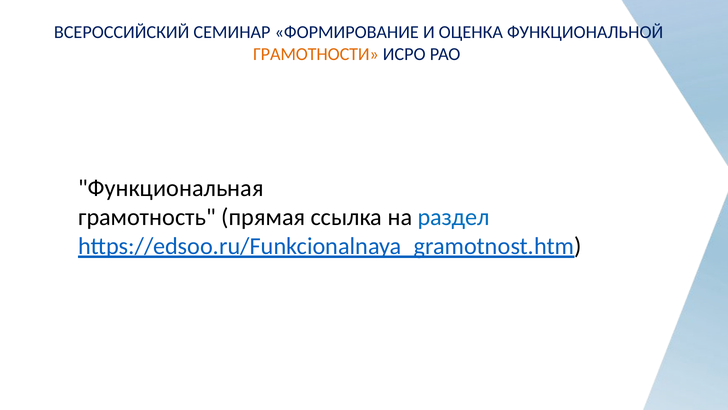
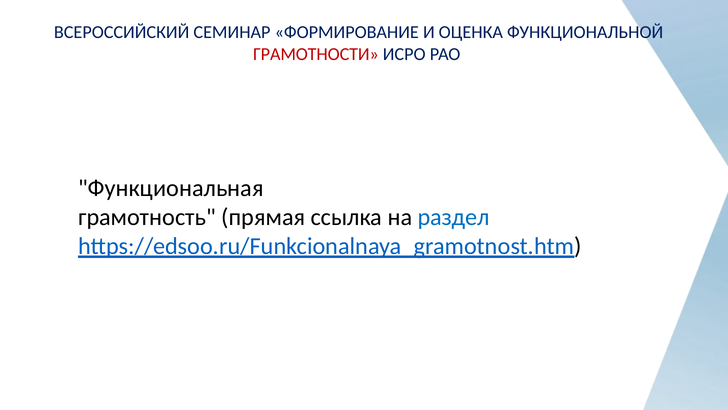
ГРАМОТНОСТИ colour: orange -> red
